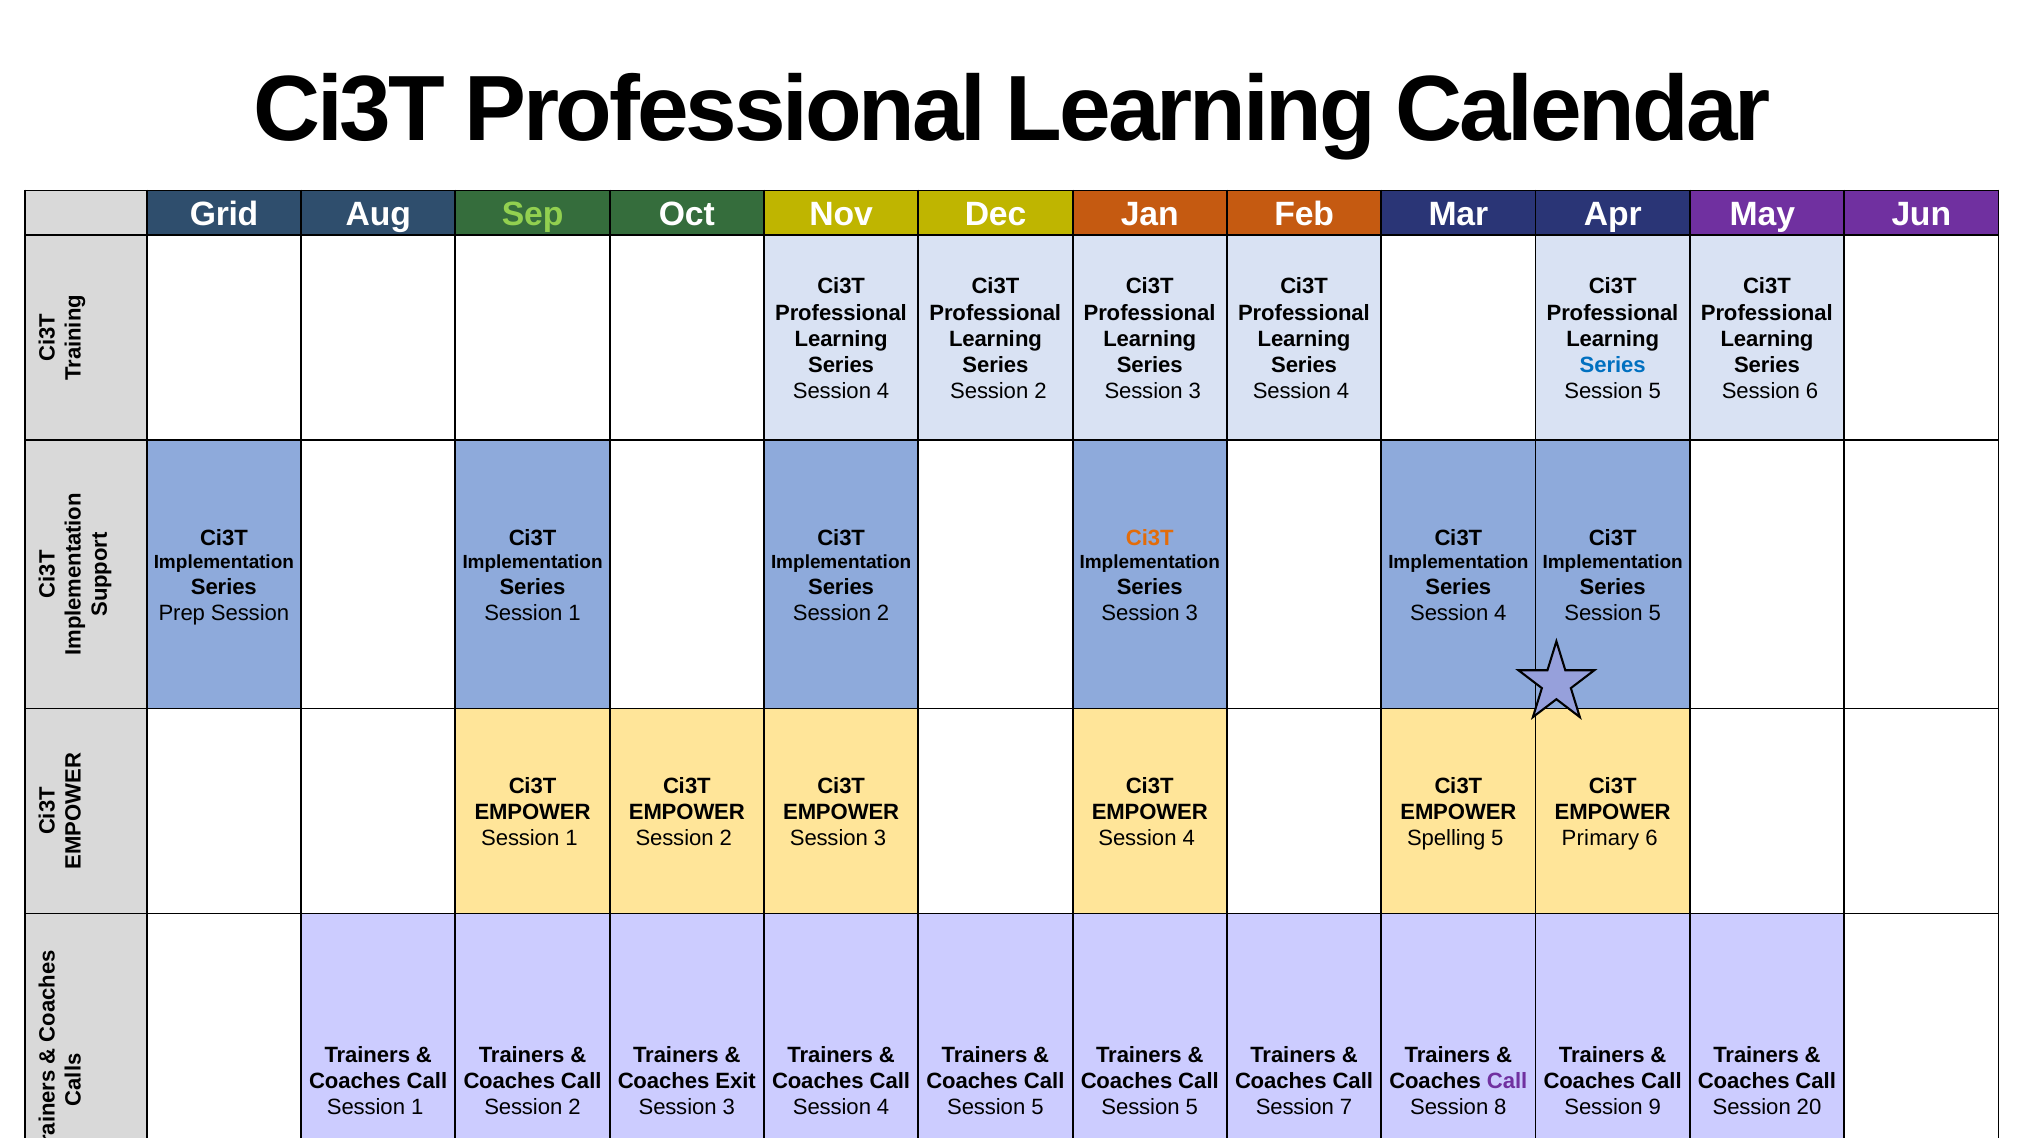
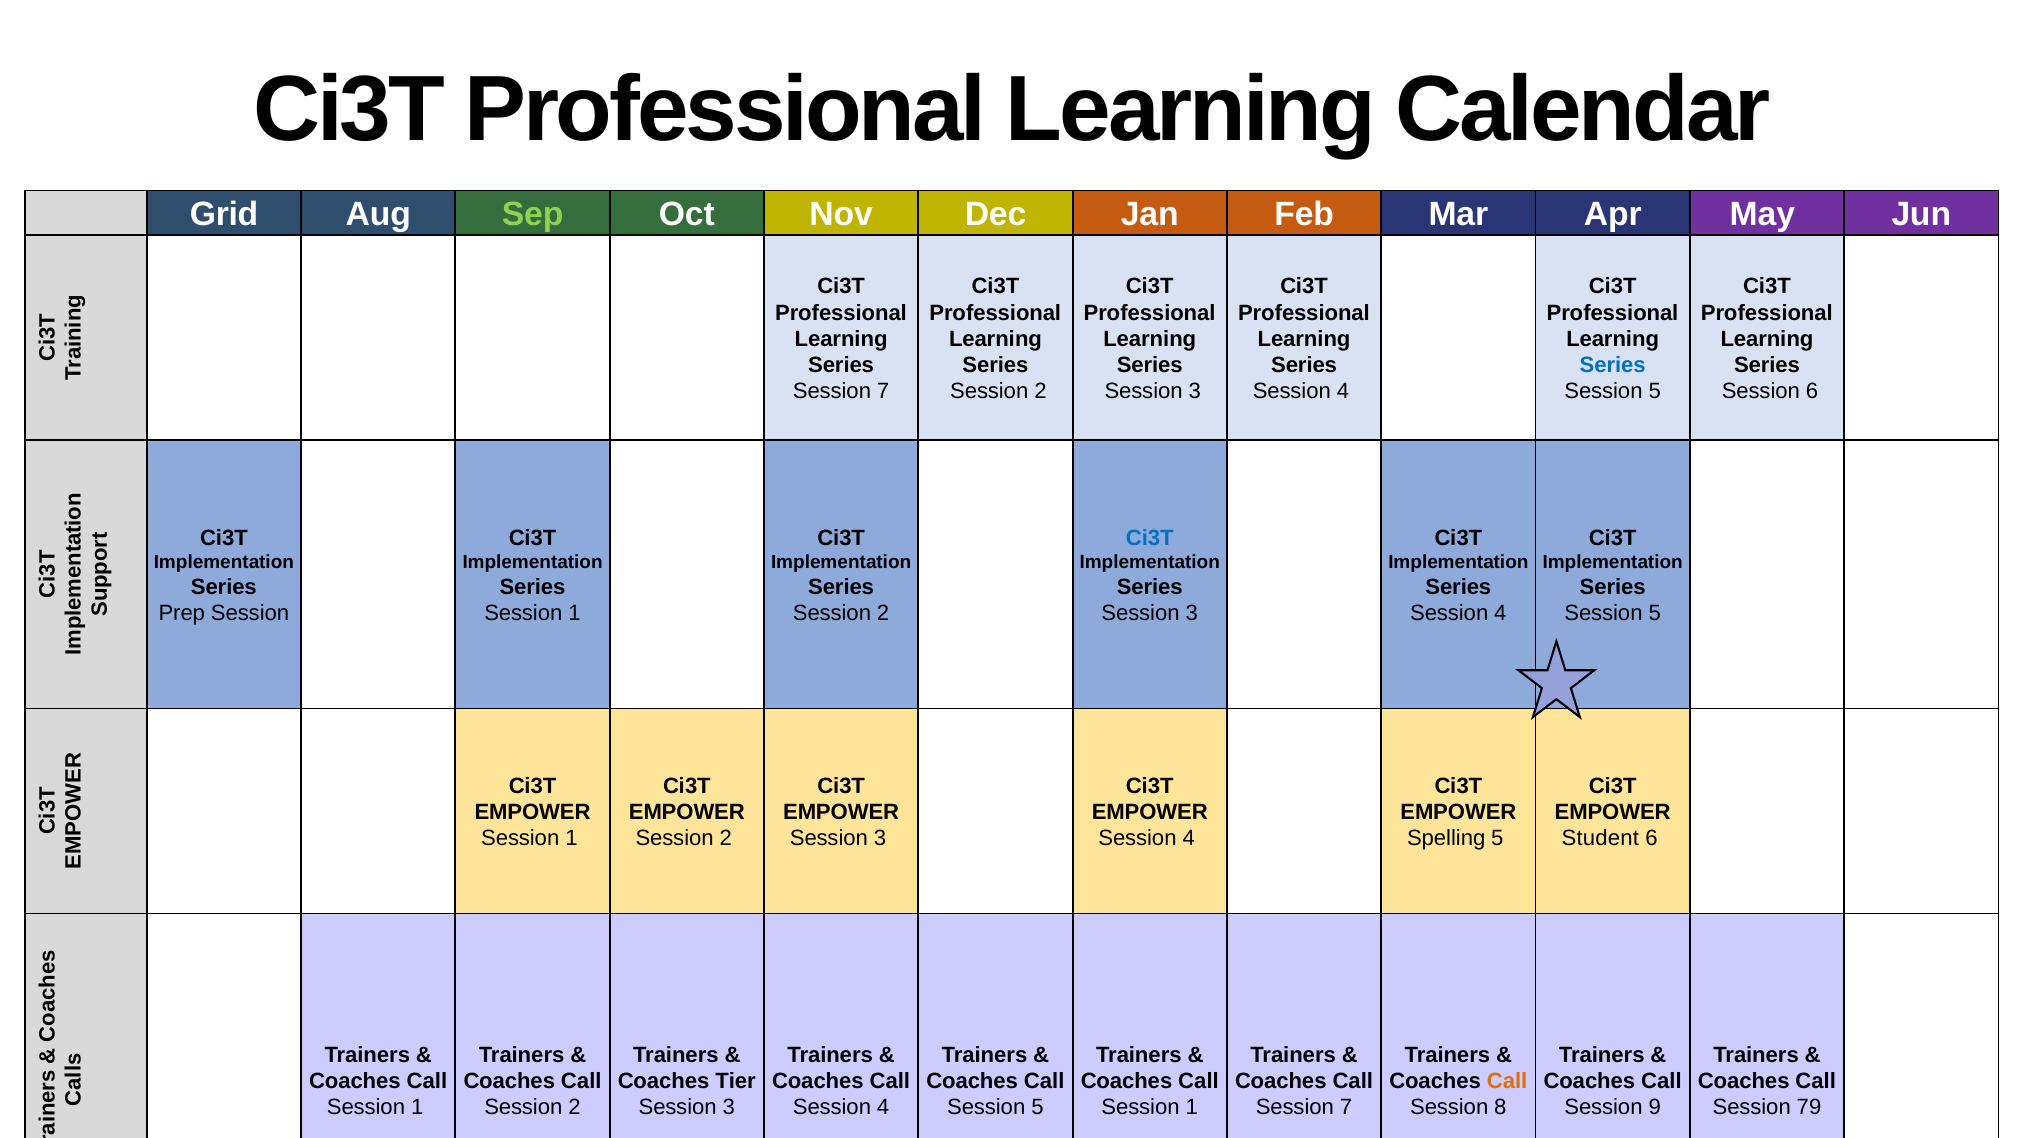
4 at (883, 392): 4 -> 7
Ci3T at (1150, 538) colour: orange -> blue
Primary: Primary -> Student
Exit: Exit -> Tier
Call at (1507, 1082) colour: purple -> orange
5 at (1192, 1108): 5 -> 1
20: 20 -> 79
